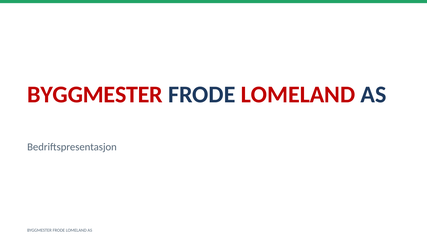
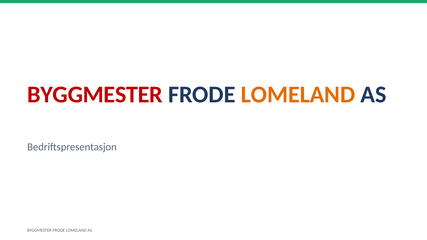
LOMELAND at (298, 95) colour: red -> orange
